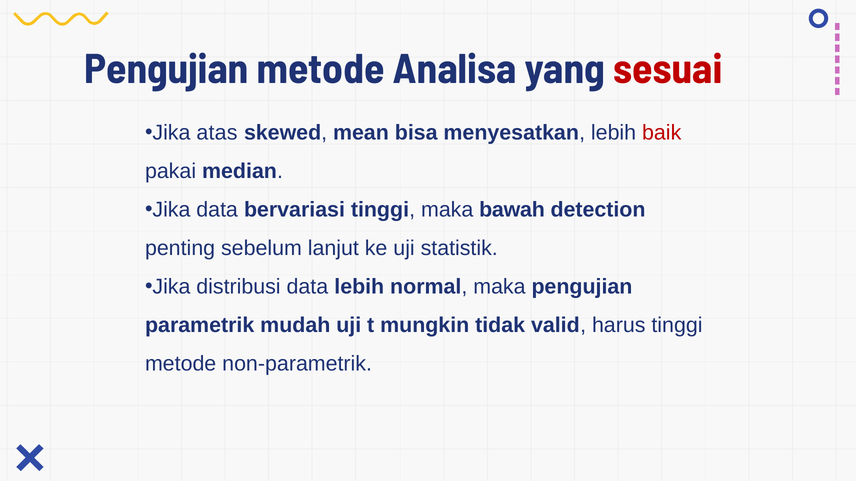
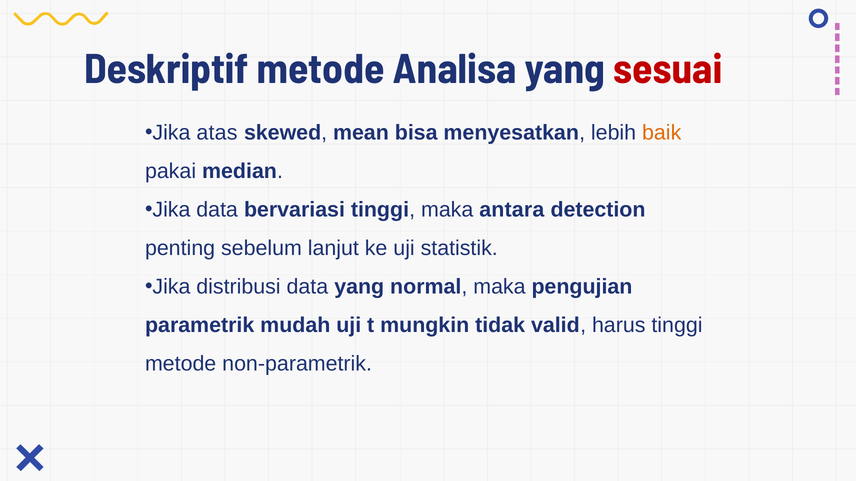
Pengujian at (166, 70): Pengujian -> Deskriptif
baik colour: red -> orange
bawah: bawah -> antara
data lebih: lebih -> yang
